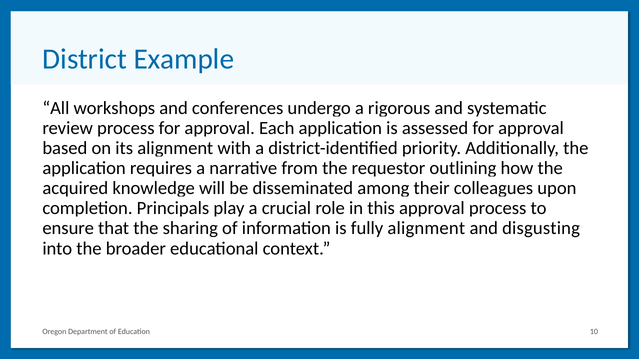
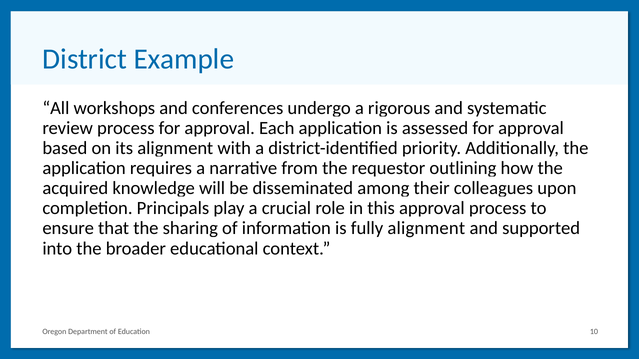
disgusting: disgusting -> supported
